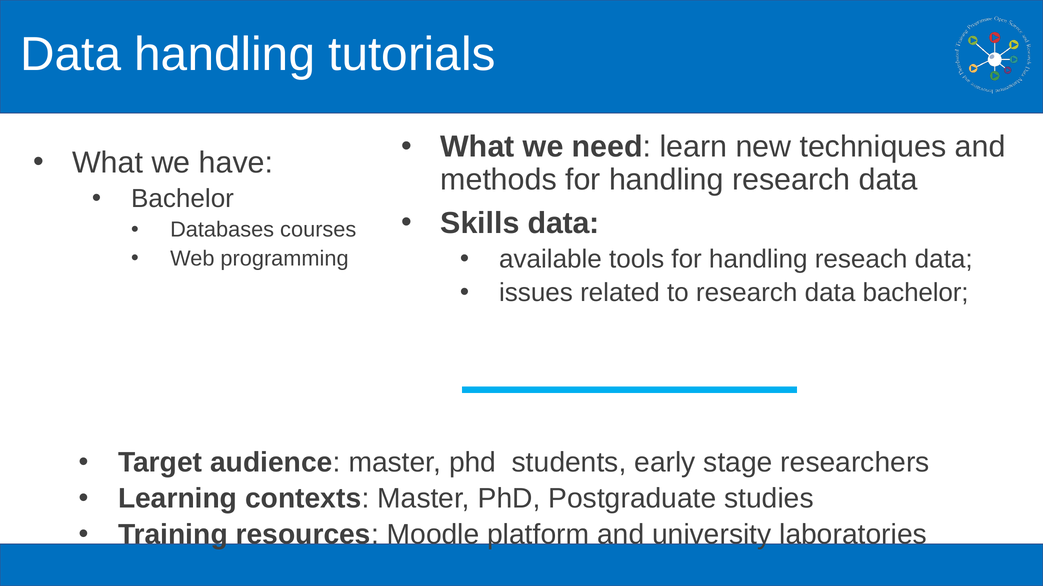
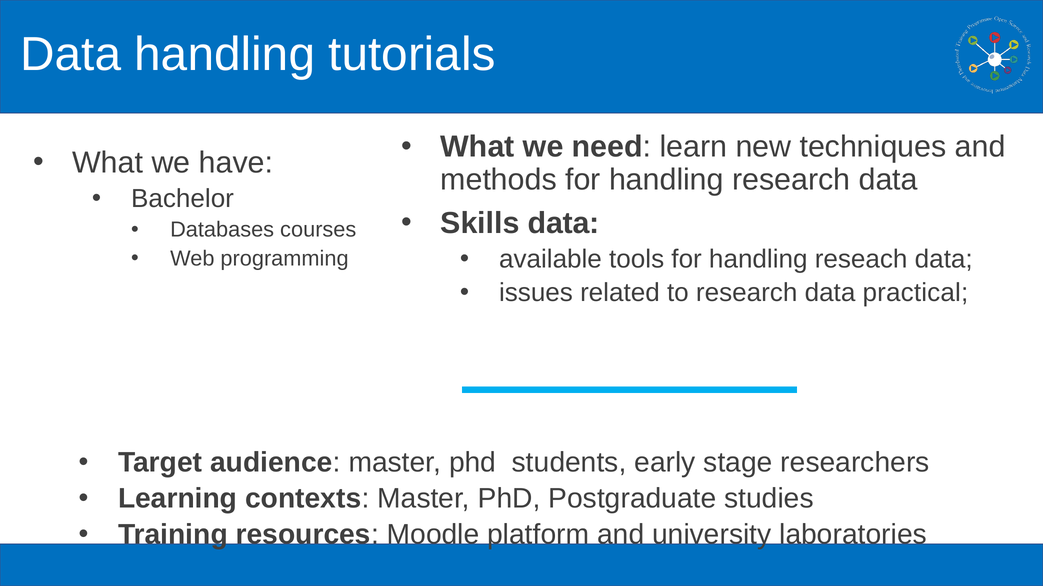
data bachelor: bachelor -> practical
